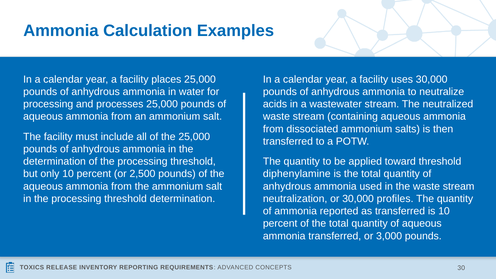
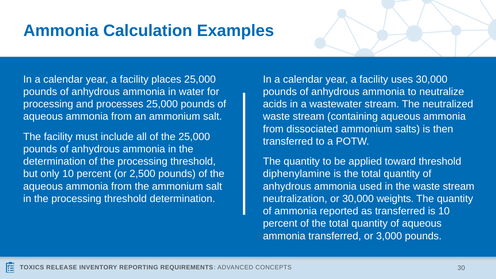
profiles: profiles -> weights
